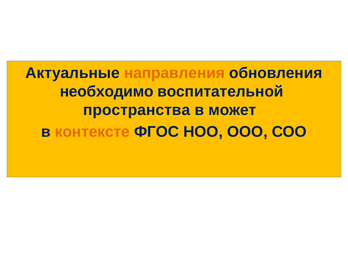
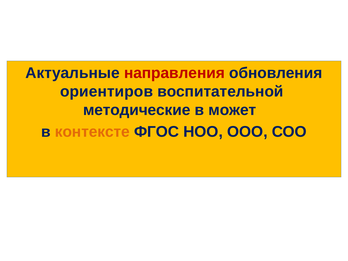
направления colour: orange -> red
необходимо: необходимо -> ориентиров
пространства: пространства -> методические
